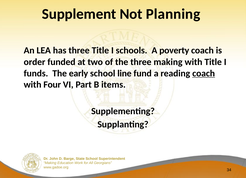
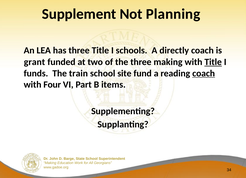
poverty: poverty -> directly
order: order -> grant
Title at (213, 62) underline: none -> present
early: early -> train
line: line -> site
